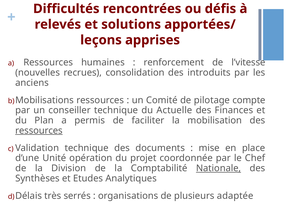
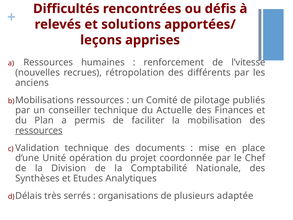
consolidation: consolidation -> rétropolation
introduits: introduits -> différents
compte: compte -> publiés
Nationale underline: present -> none
